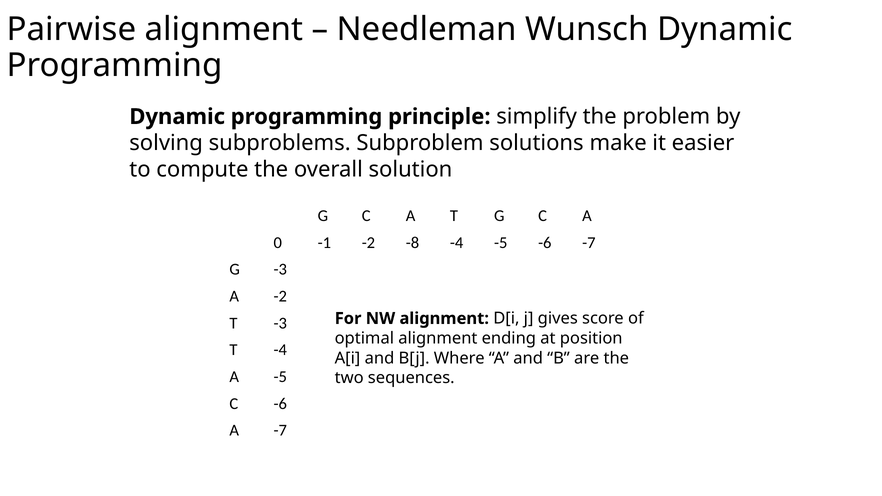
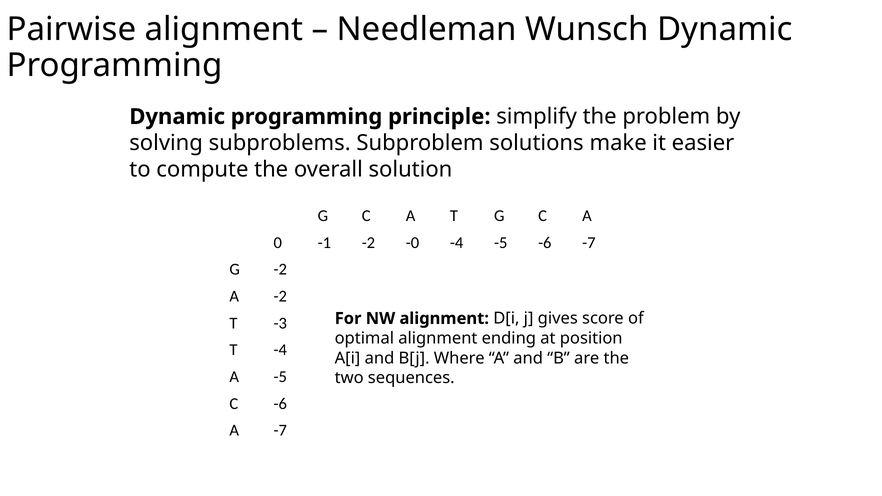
-8: -8 -> -0
G -3: -3 -> -2
